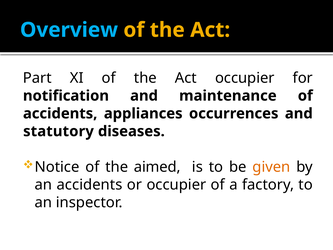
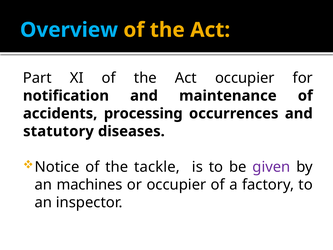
appliances: appliances -> processing
aimed: aimed -> tackle
given colour: orange -> purple
an accidents: accidents -> machines
